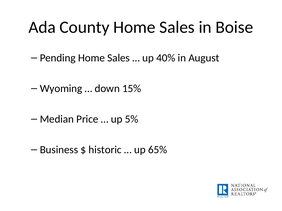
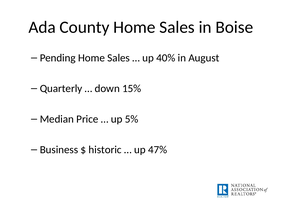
Wyoming: Wyoming -> Quarterly
65%: 65% -> 47%
